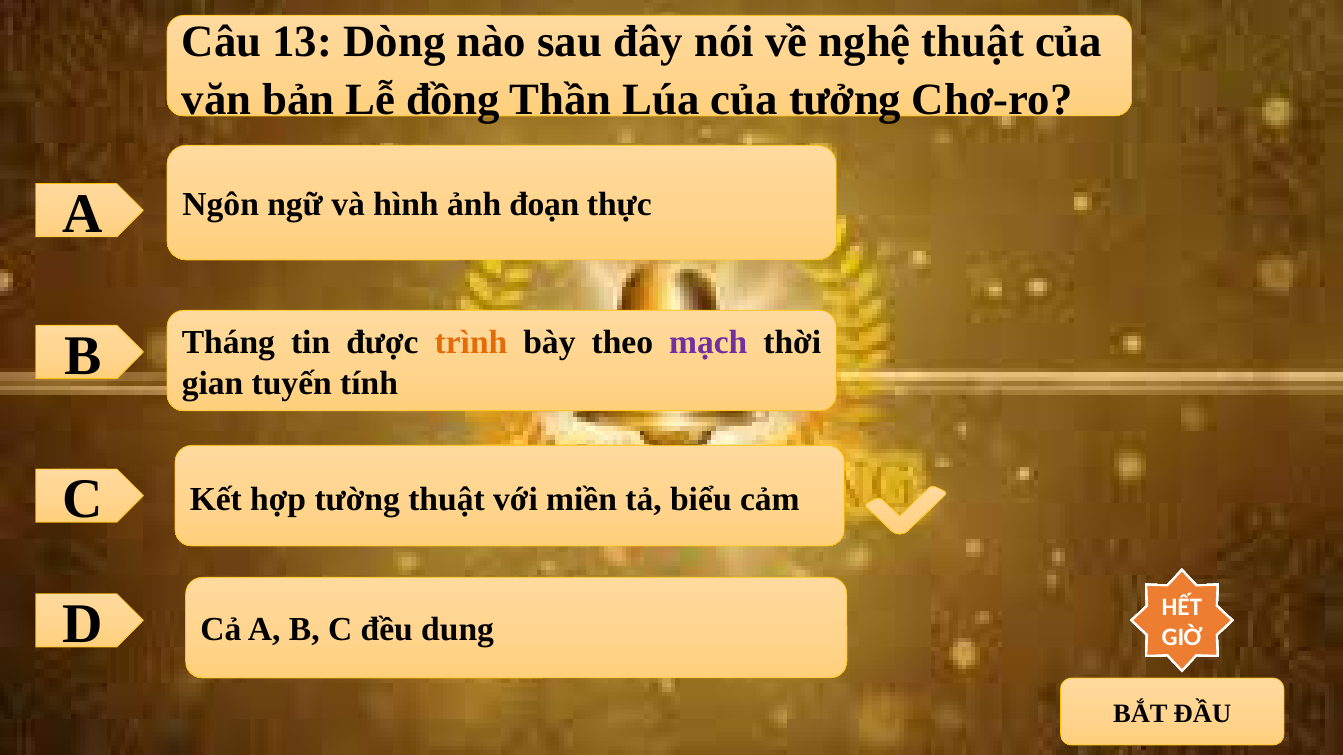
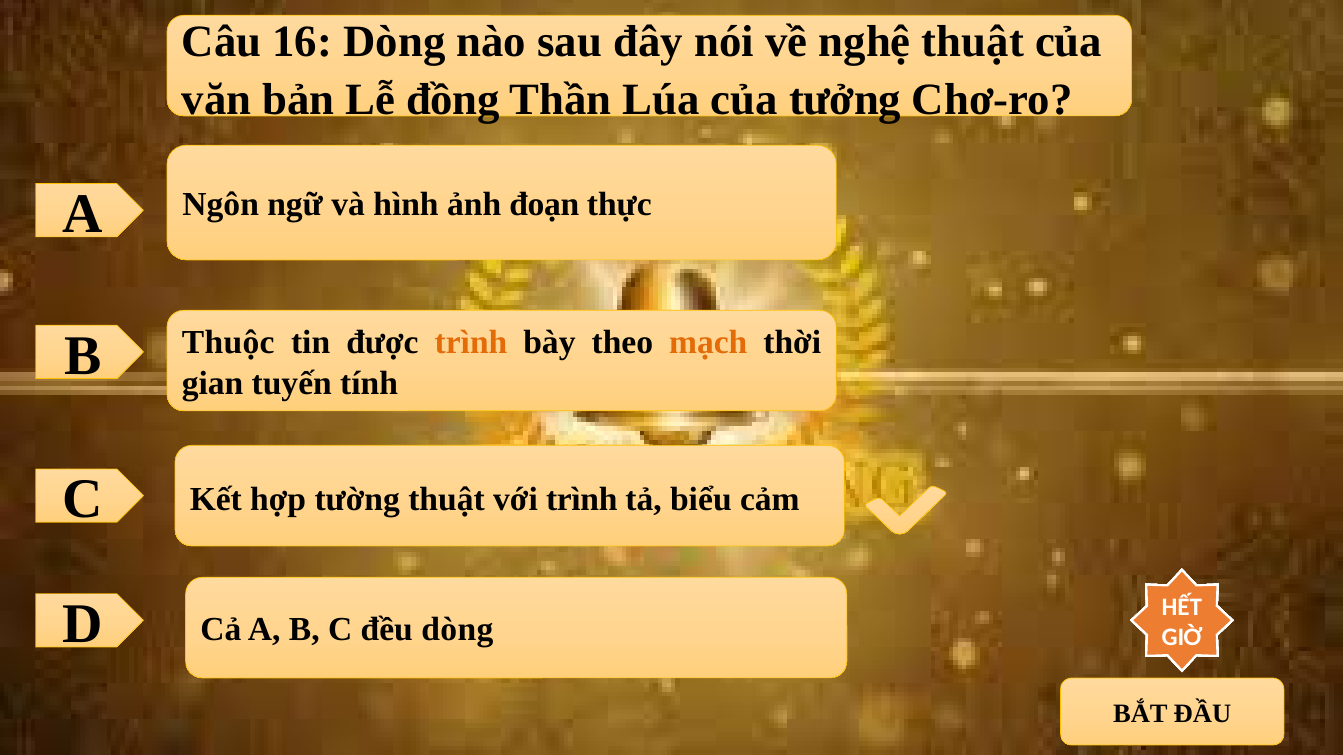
13: 13 -> 16
Tháng: Tháng -> Thuộc
mạch colour: purple -> orange
với miền: miền -> trình
đều dung: dung -> dòng
